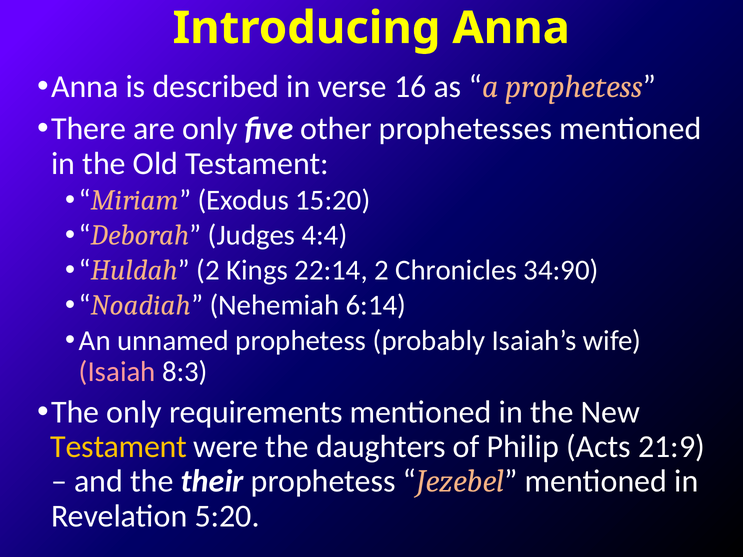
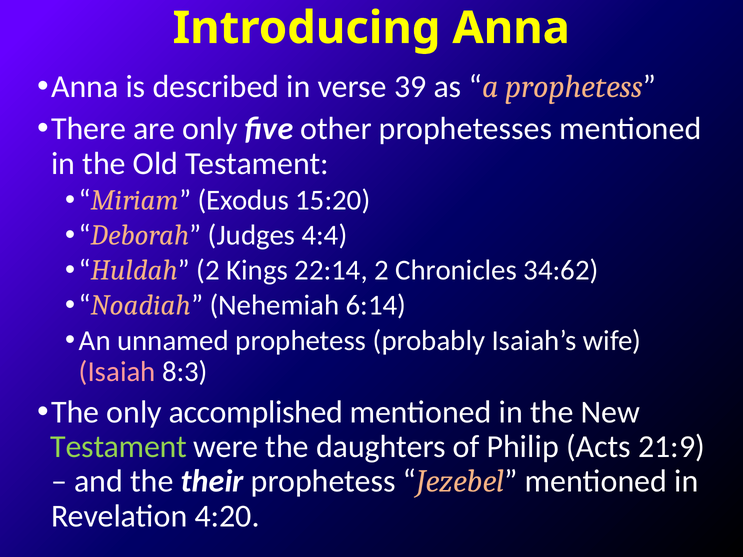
16: 16 -> 39
34:90: 34:90 -> 34:62
requirements: requirements -> accomplished
Testament at (119, 447) colour: yellow -> light green
5:20: 5:20 -> 4:20
